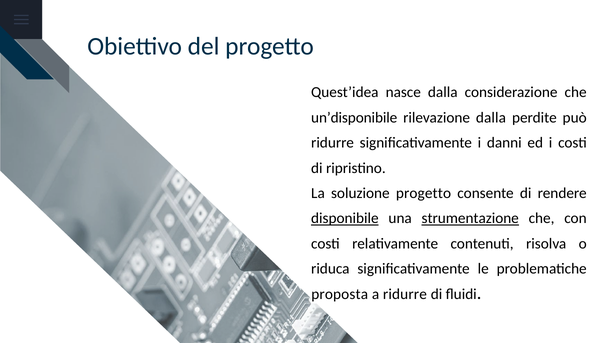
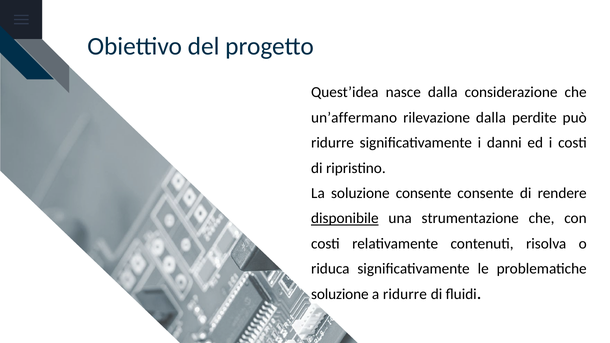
un’disponibile: un’disponibile -> un’affermano
soluzione progetto: progetto -> consente
strumentazione underline: present -> none
proposta at (340, 294): proposta -> soluzione
